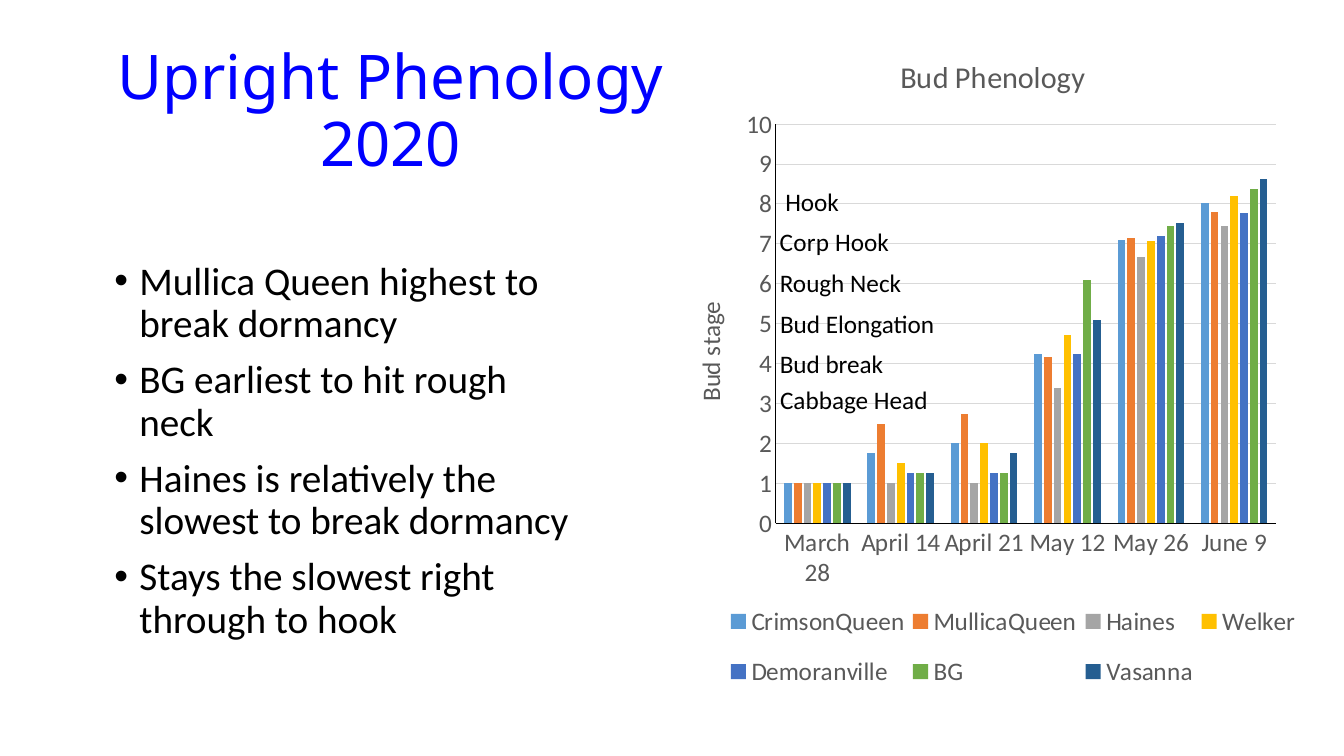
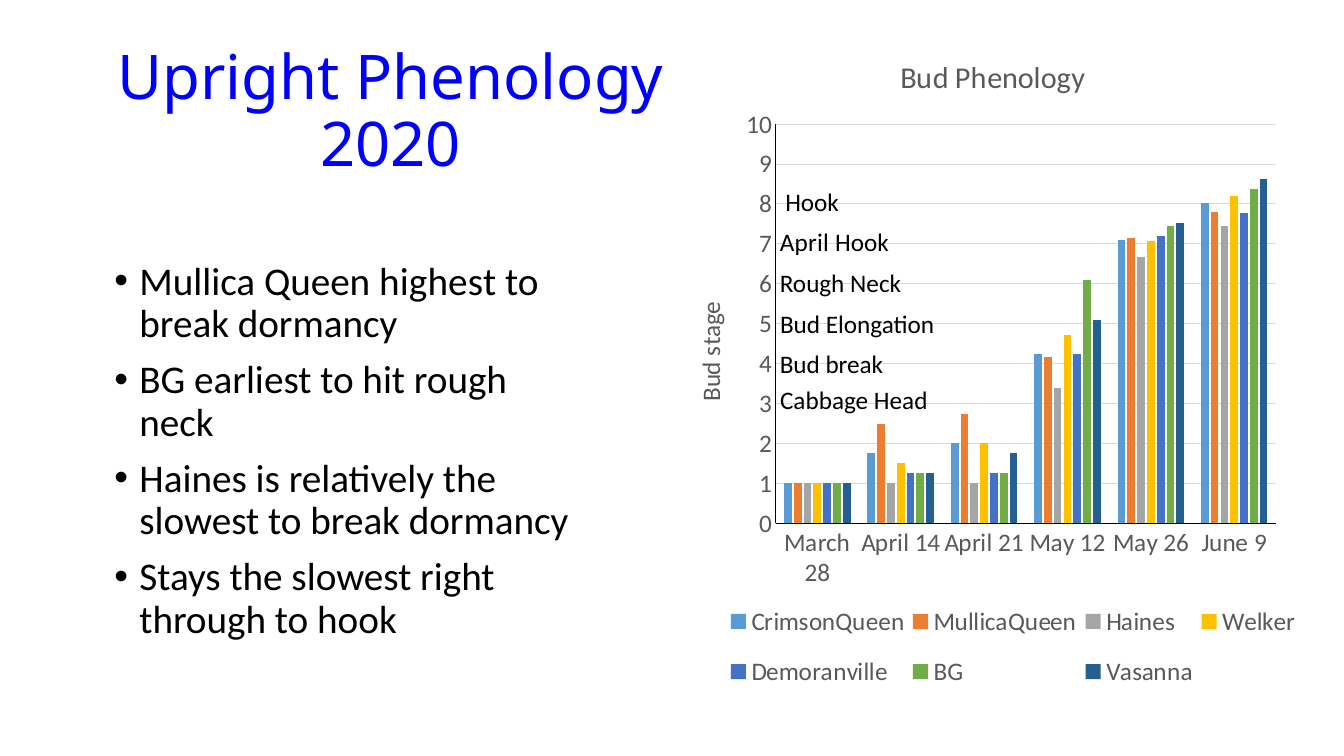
Corp at (804, 243): Corp -> April
